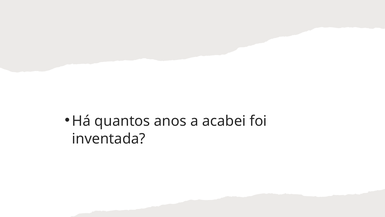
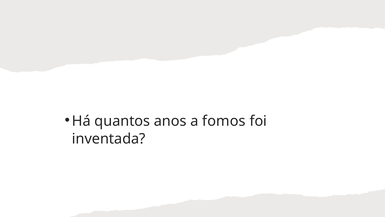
acabei: acabei -> fomos
